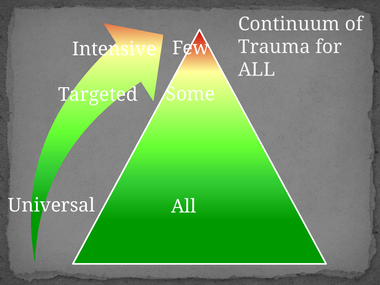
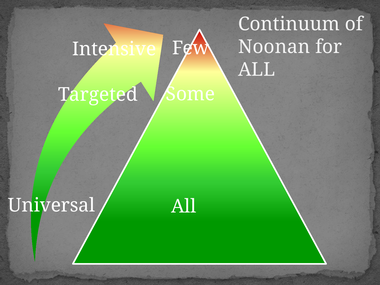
Trauma: Trauma -> Noonan
